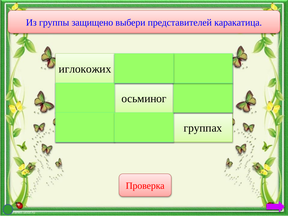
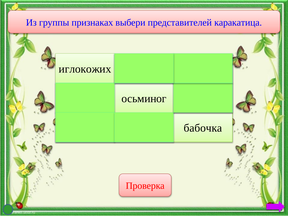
защищено: защищено -> признаках
группах: группах -> бабочка
